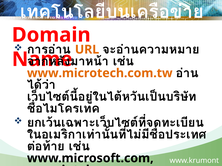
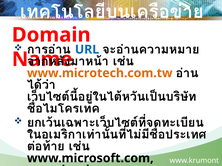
URL colour: orange -> blue
